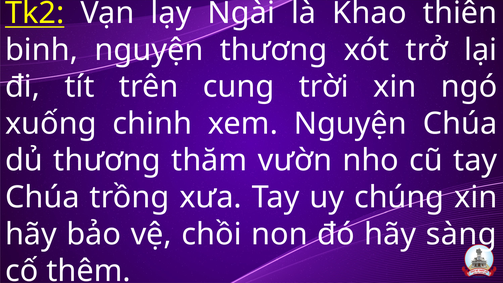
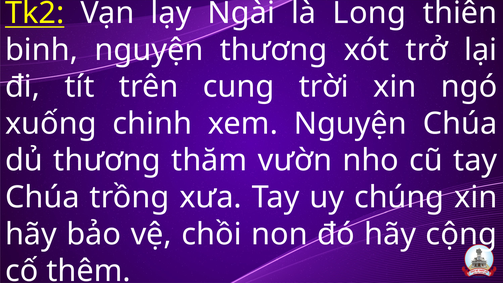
Khao: Khao -> Long
sàng: sàng -> cộng
